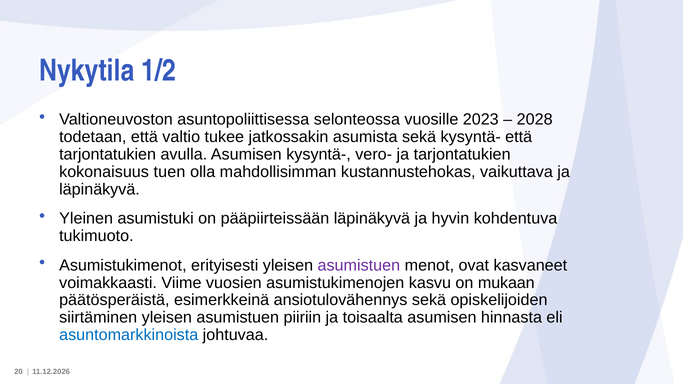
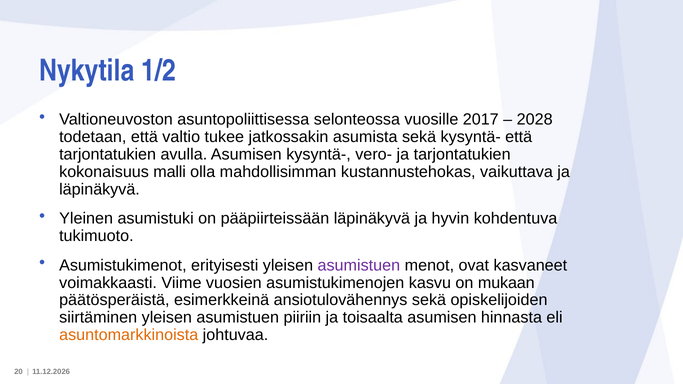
2023: 2023 -> 2017
tuen: tuen -> malli
asuntomarkkinoista colour: blue -> orange
